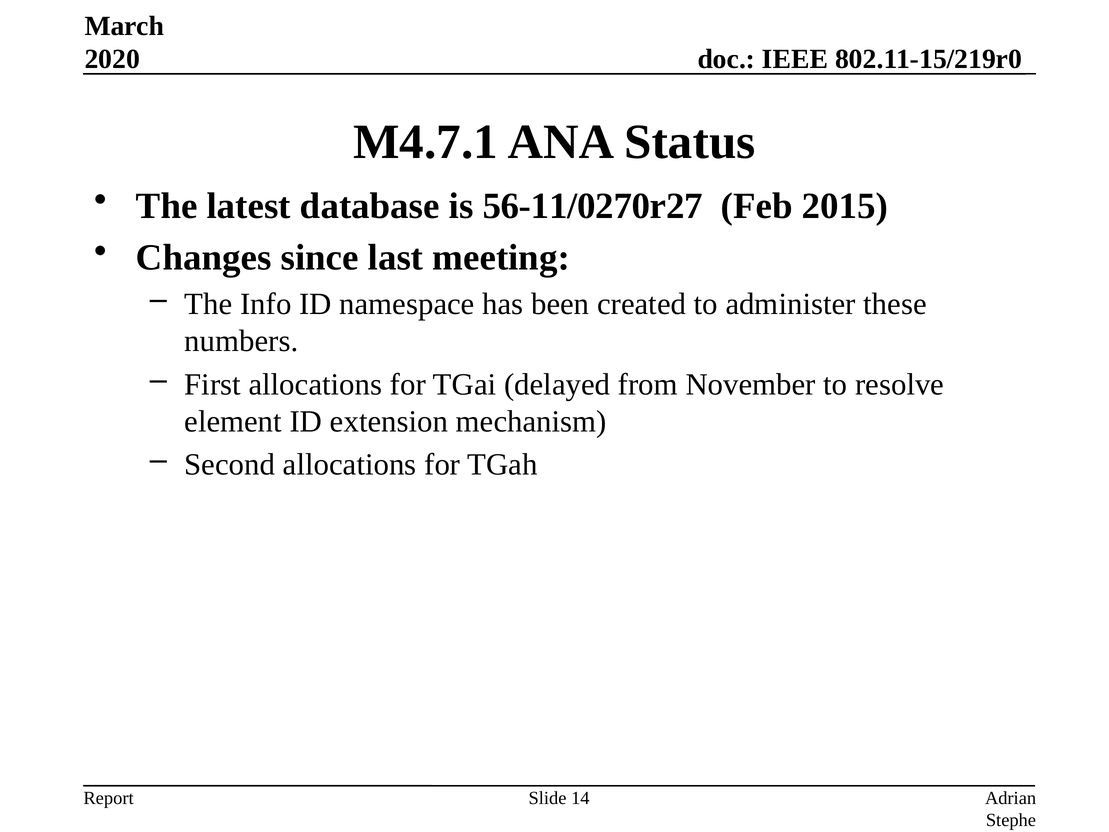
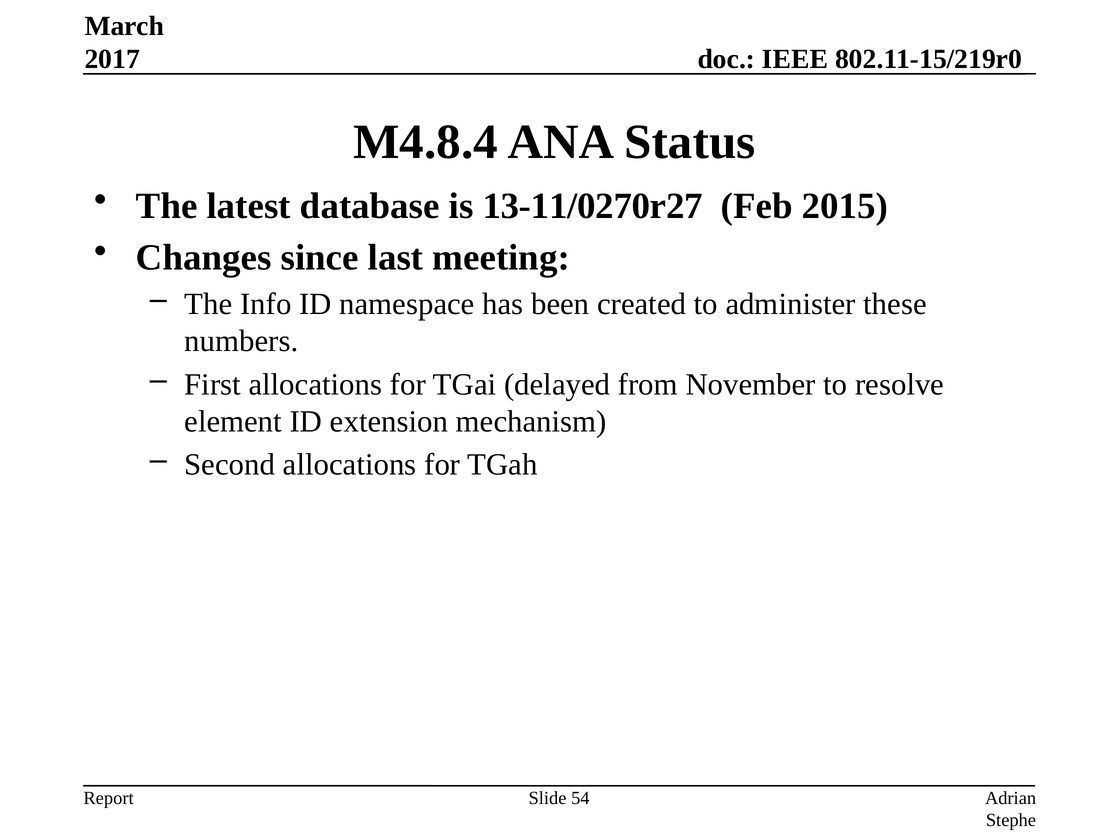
2020: 2020 -> 2017
M4.7.1: M4.7.1 -> M4.8.4
56-11/0270r27: 56-11/0270r27 -> 13-11/0270r27
14: 14 -> 54
